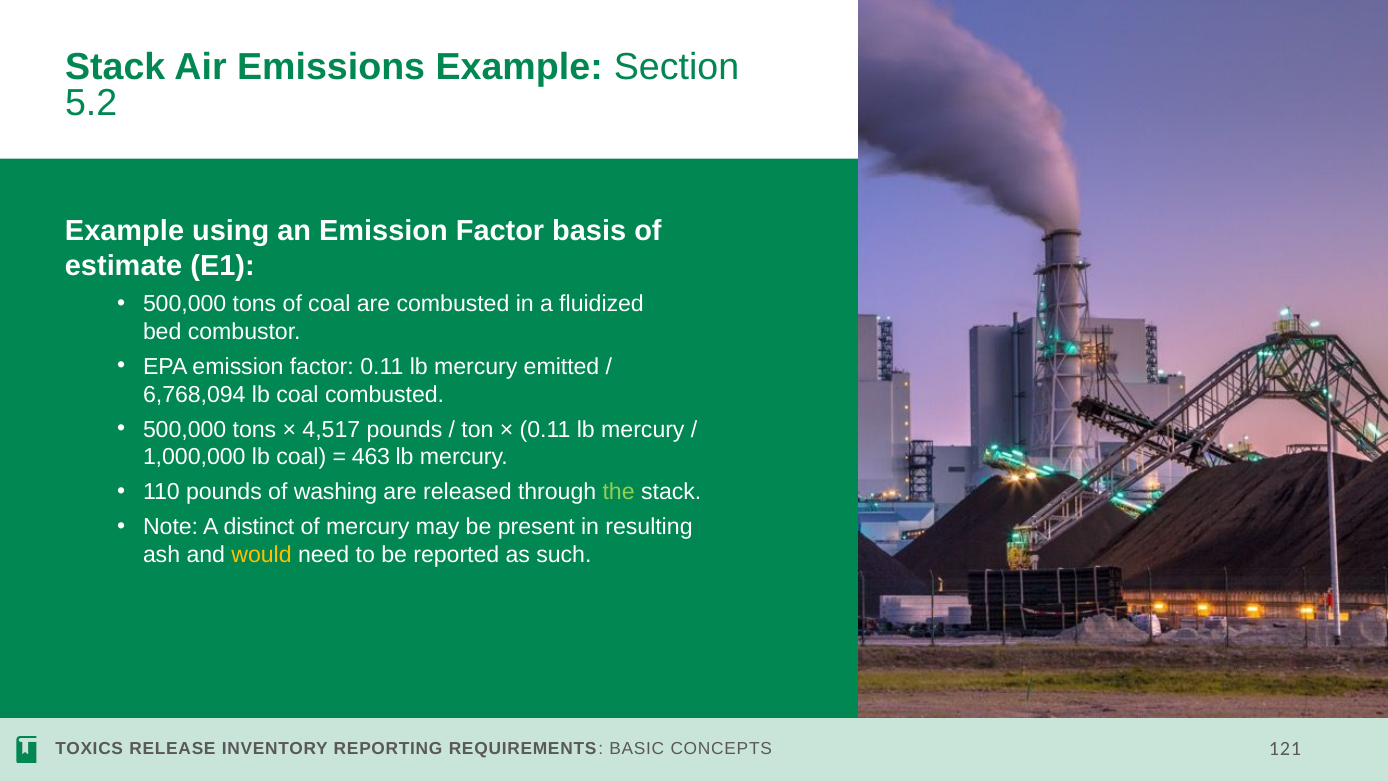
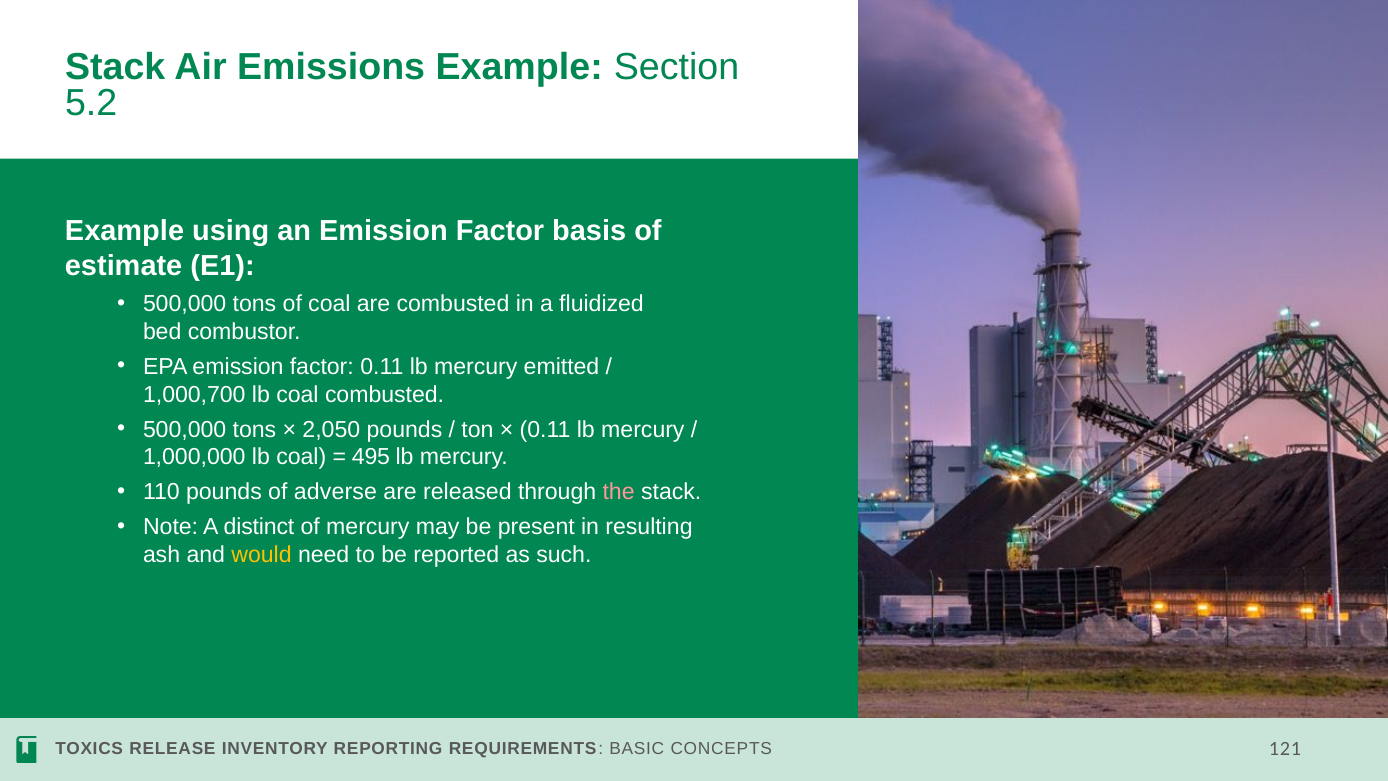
6,768,094: 6,768,094 -> 1,000,700
4,517: 4,517 -> 2,050
463: 463 -> 495
washing: washing -> adverse
the colour: light green -> pink
